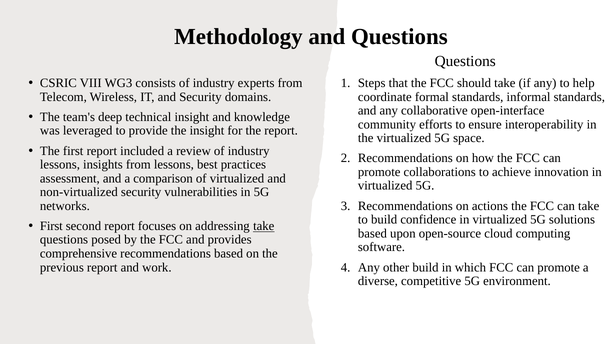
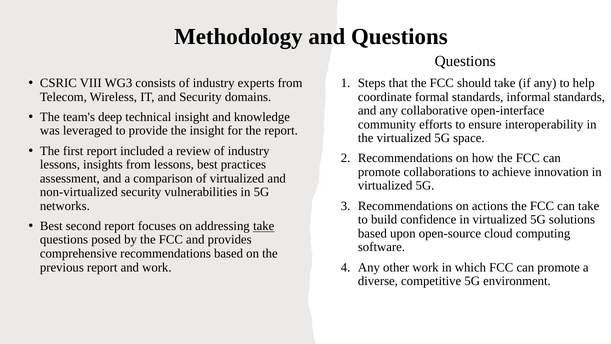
First at (51, 226): First -> Best
other build: build -> work
